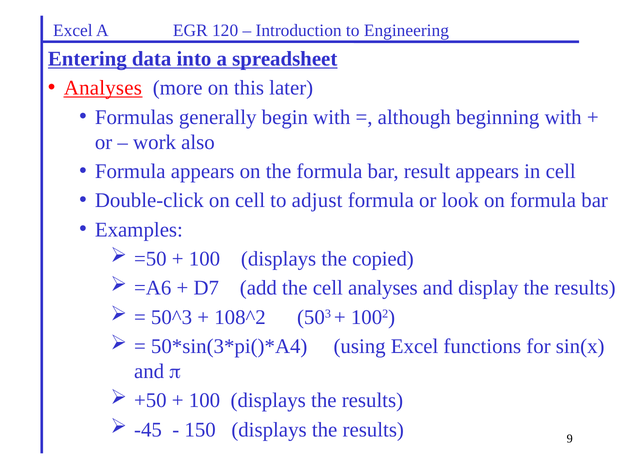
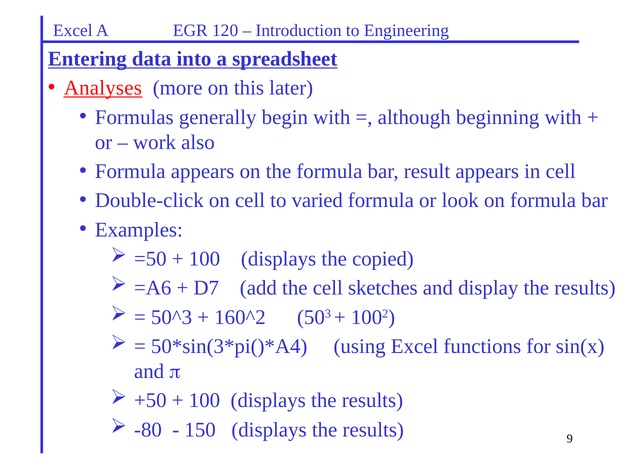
adjust: adjust -> varied
cell analyses: analyses -> sketches
108^2: 108^2 -> 160^2
-45: -45 -> -80
